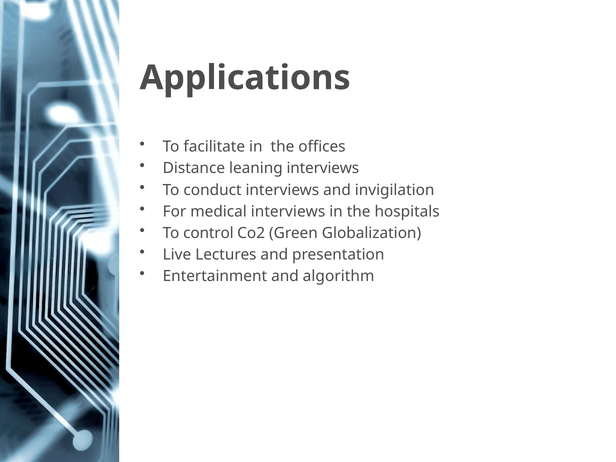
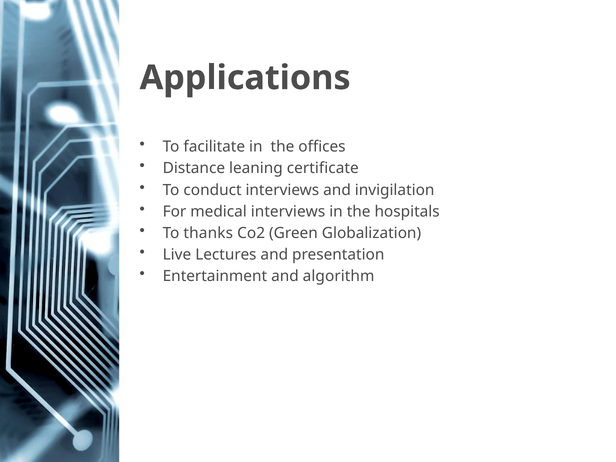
leaning interviews: interviews -> certificate
control: control -> thanks
